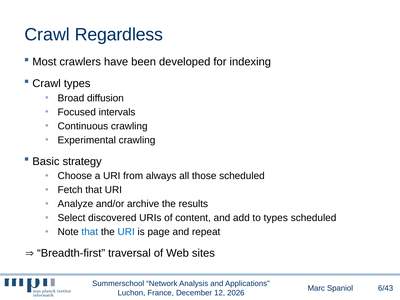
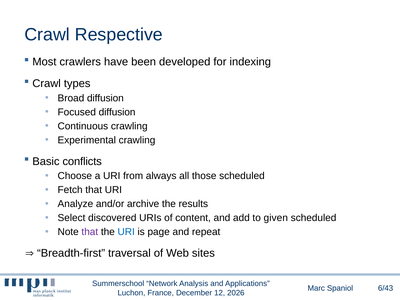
Regardless: Regardless -> Respective
Focused intervals: intervals -> diffusion
strategy: strategy -> conflicts
to types: types -> given
that at (90, 232) colour: blue -> purple
